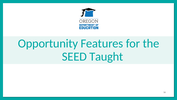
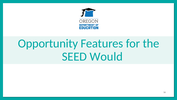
Taught: Taught -> Would
